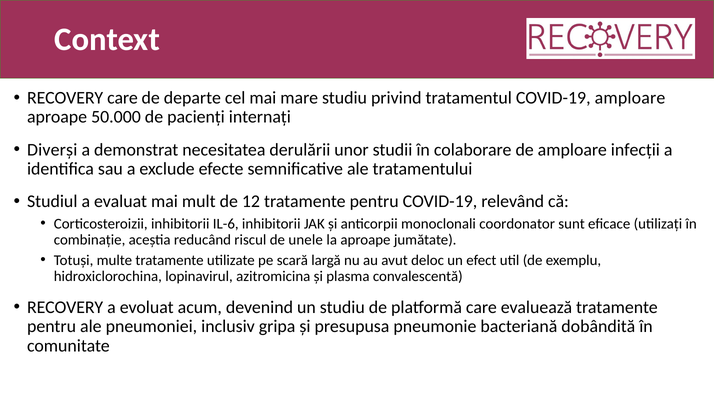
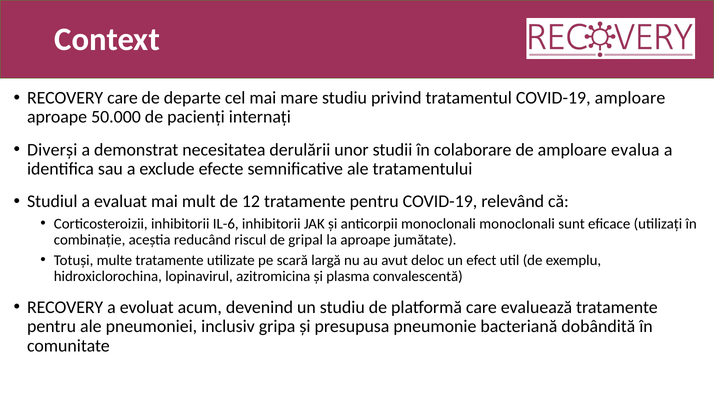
infecții: infecții -> evalua
monoclonali coordonator: coordonator -> monoclonali
unele: unele -> gripal
